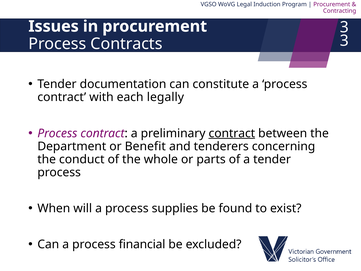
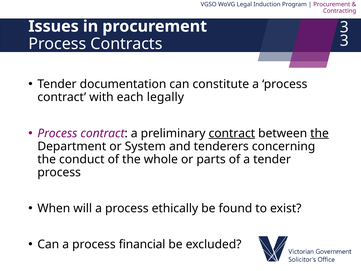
the at (320, 133) underline: none -> present
Benefit: Benefit -> System
supplies: supplies -> ethically
